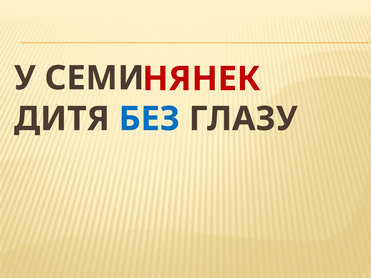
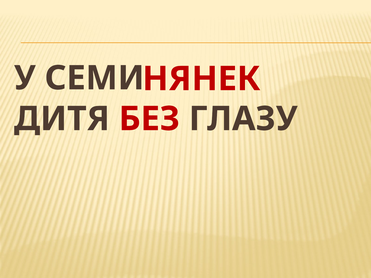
БЕЗ colour: blue -> red
